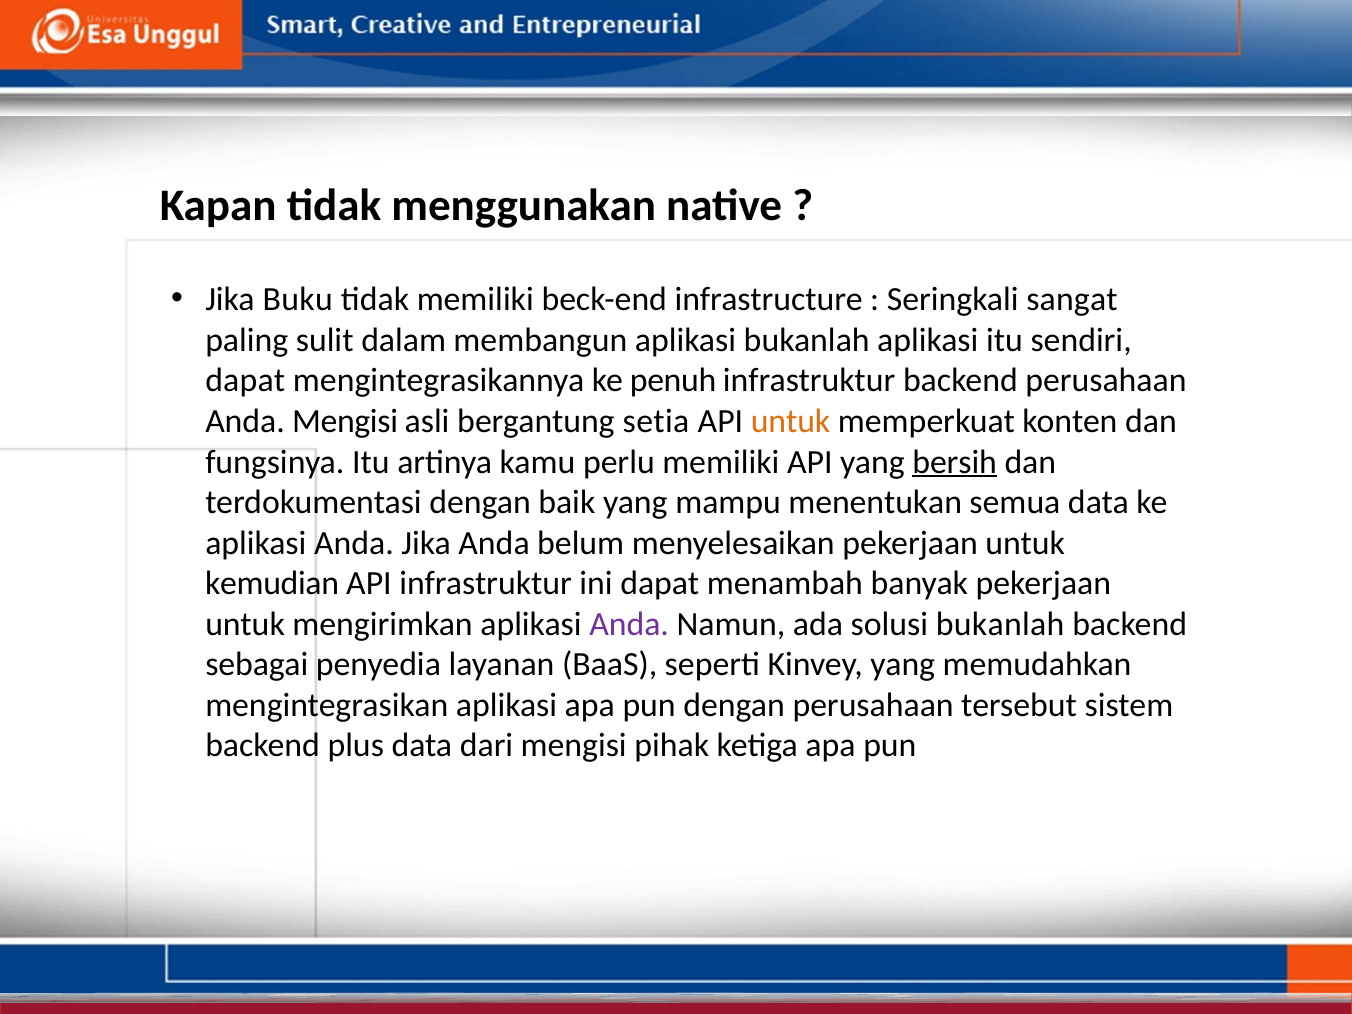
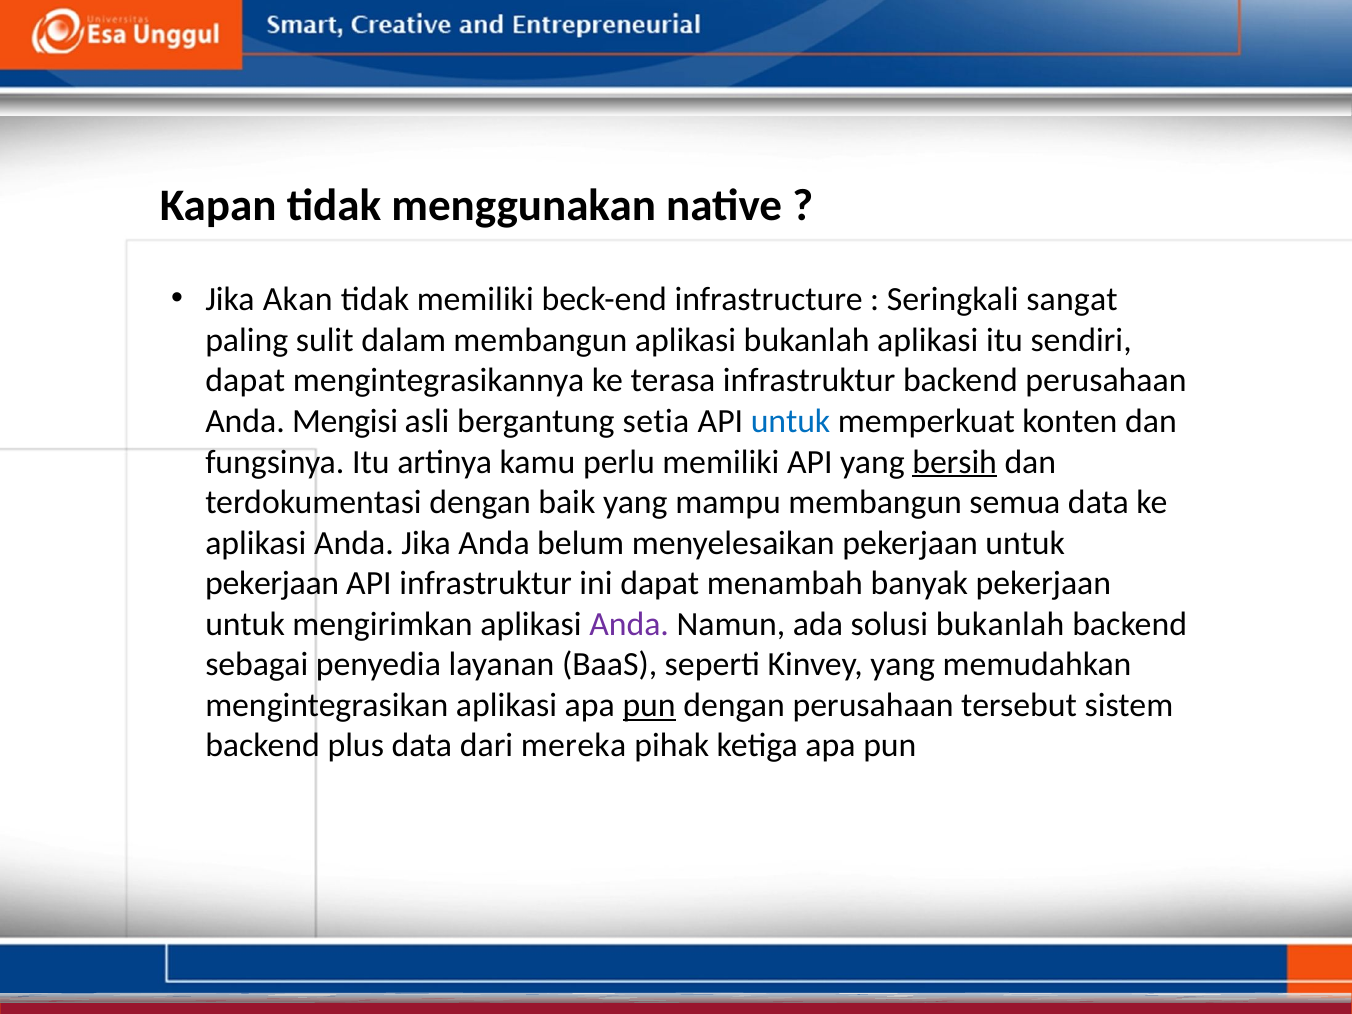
Buku: Buku -> Akan
penuh: penuh -> terasa
untuk at (791, 421) colour: orange -> blue
mampu menentukan: menentukan -> membangun
kemudian at (272, 584): kemudian -> pekerjaan
pun at (649, 705) underline: none -> present
dari mengisi: mengisi -> mereka
